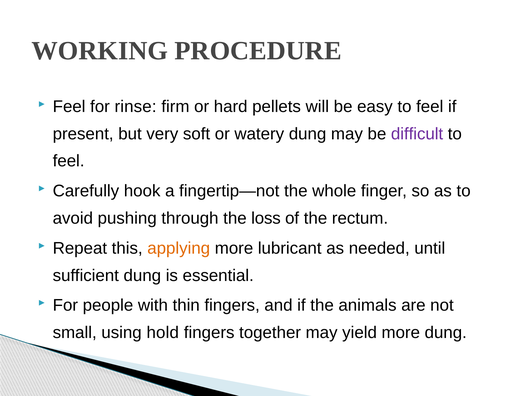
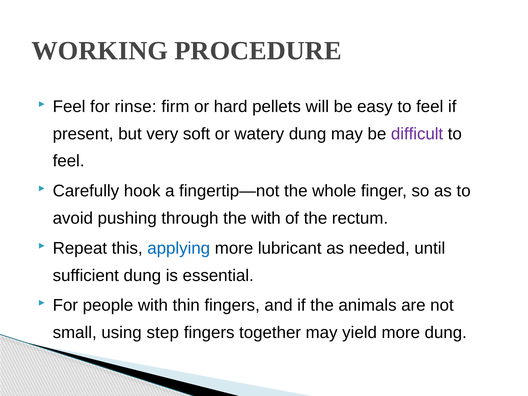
the loss: loss -> with
applying colour: orange -> blue
hold: hold -> step
